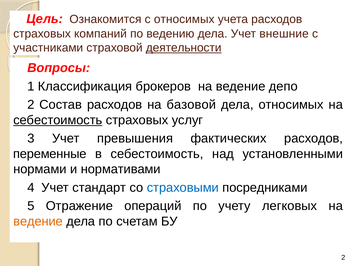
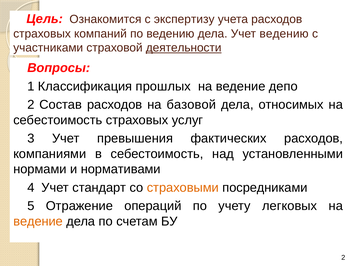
с относимых: относимых -> экспертизу
Учет внешние: внешние -> ведению
брокеров: брокеров -> прошлых
себестоимость at (58, 120) underline: present -> none
переменные: переменные -> компаниями
страховыми colour: blue -> orange
